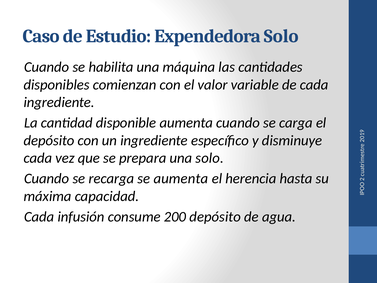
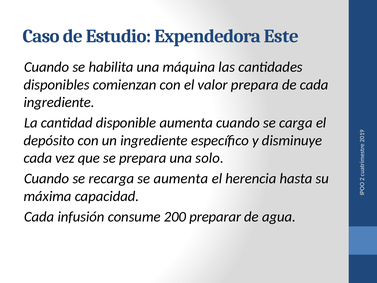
Expendedora Solo: Solo -> Este
valor variable: variable -> prepara
200 depósito: depósito -> preparar
